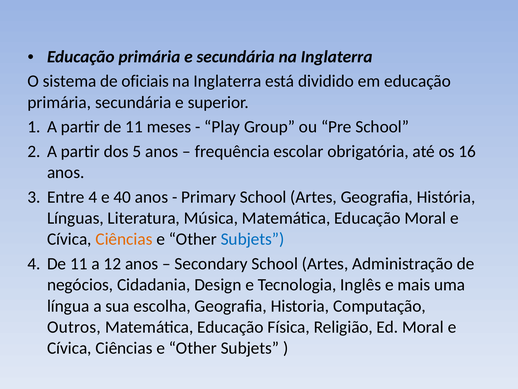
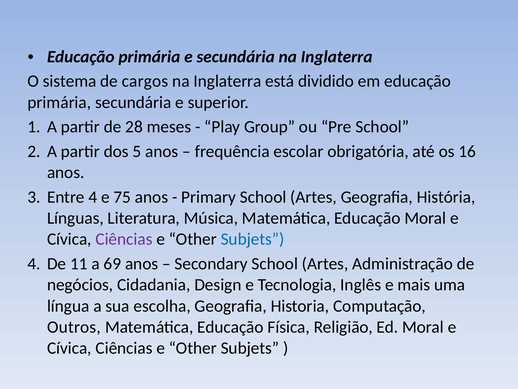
oficiais: oficiais -> cargos
partir de 11: 11 -> 28
40: 40 -> 75
Ciências at (124, 239) colour: orange -> purple
12: 12 -> 69
